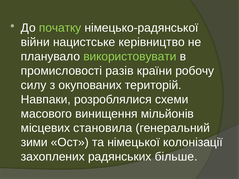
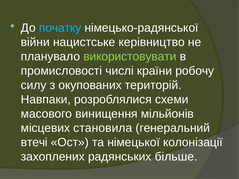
початку colour: light green -> light blue
разів: разів -> числі
зими: зими -> втечі
